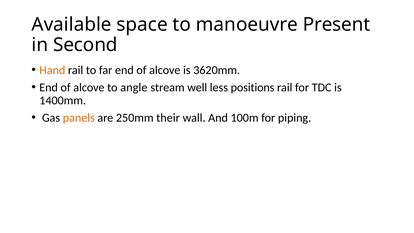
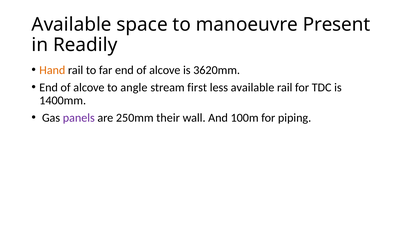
Second: Second -> Readily
well: well -> first
less positions: positions -> available
panels colour: orange -> purple
